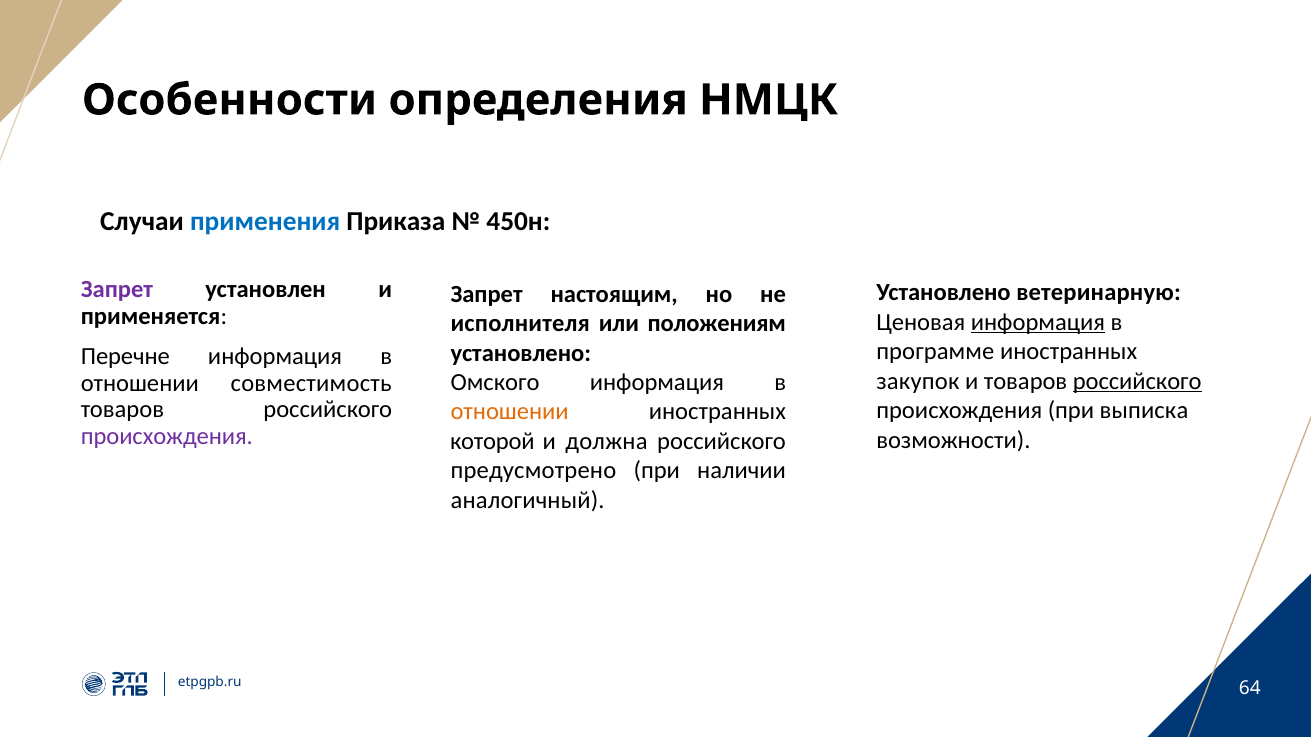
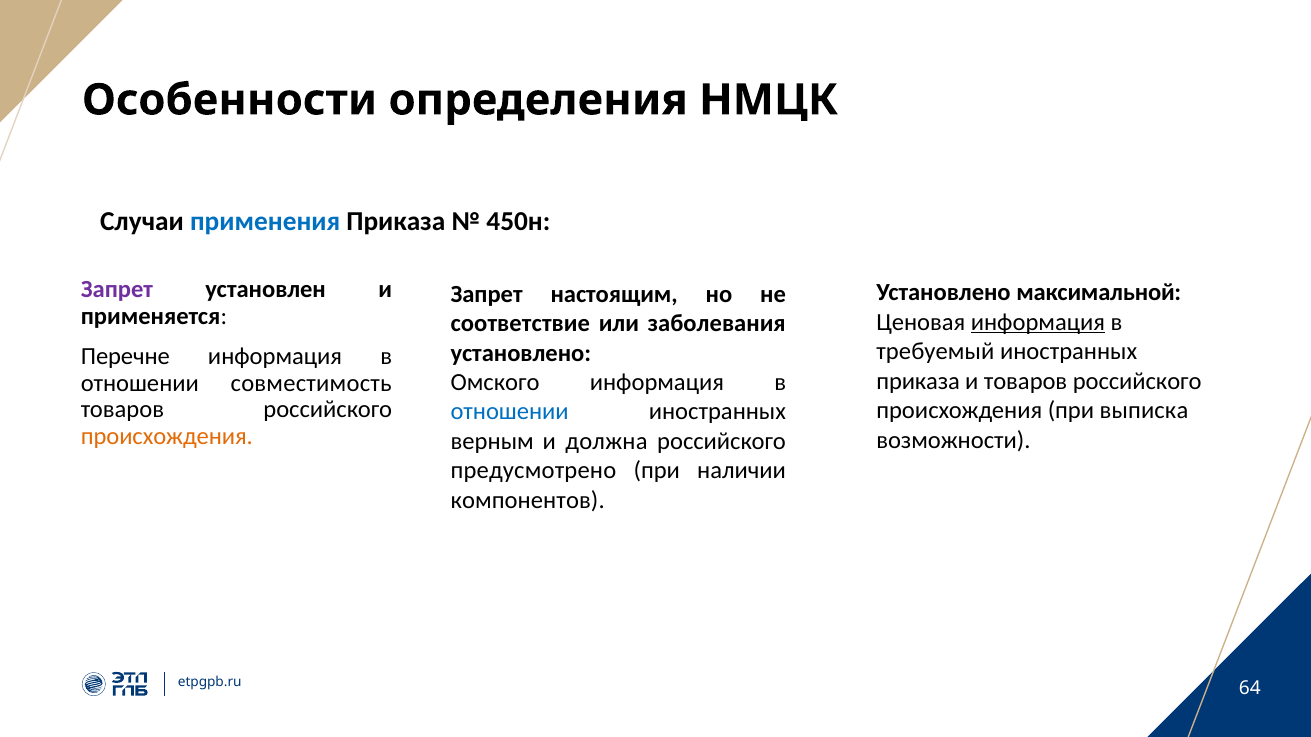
ветеринарную: ветеринарную -> максимальной
исполнителя: исполнителя -> соответствие
положениям: положениям -> заболевания
программе: программе -> требуемый
закупок at (918, 381): закупок -> приказа
российского at (1137, 381) underline: present -> none
отношении at (510, 412) colour: orange -> blue
происхождения at (167, 436) colour: purple -> orange
которой: которой -> верным
аналогичный: аналогичный -> компонентов
